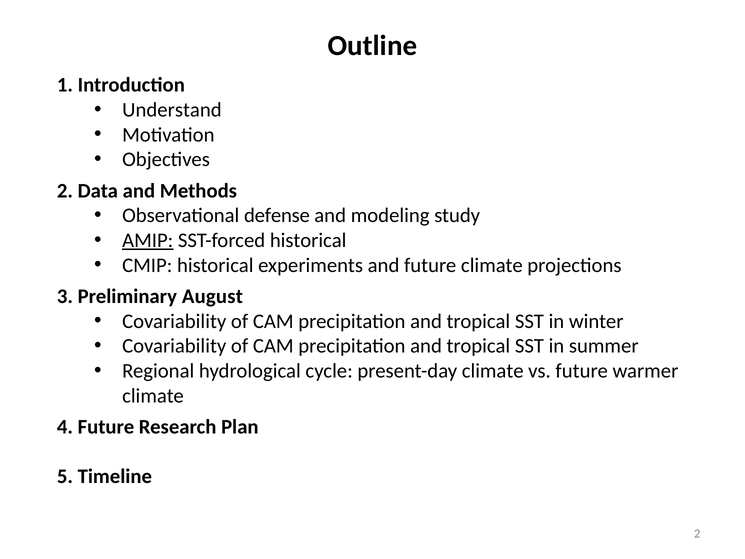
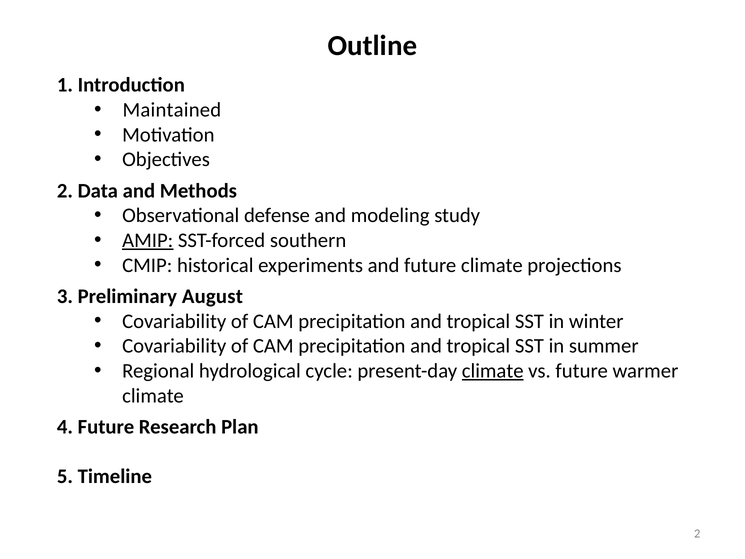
Understand: Understand -> Maintained
SST-forced historical: historical -> southern
climate at (493, 371) underline: none -> present
